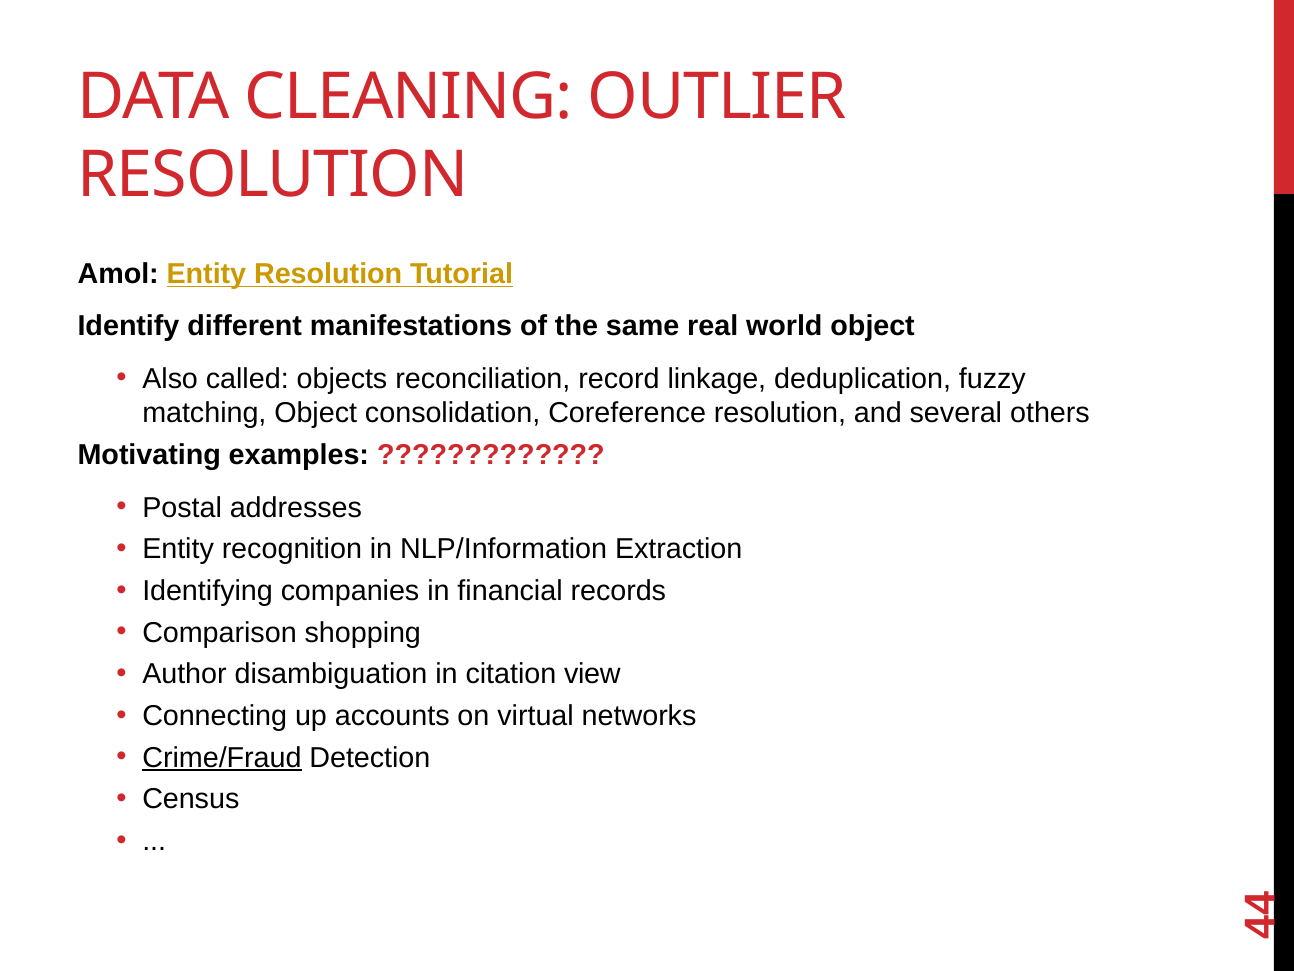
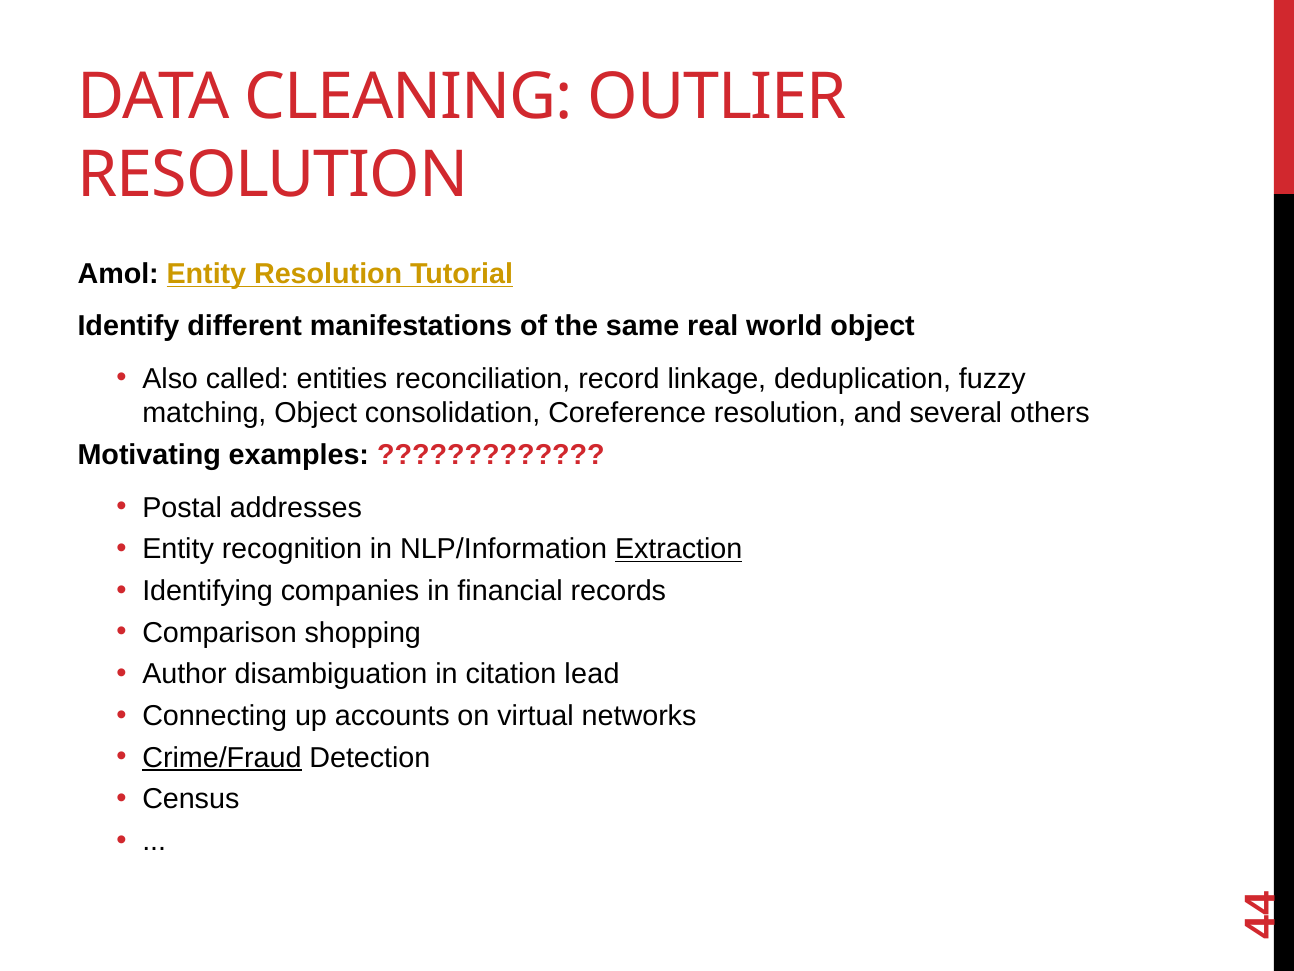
objects: objects -> entities
Extraction underline: none -> present
view: view -> lead
